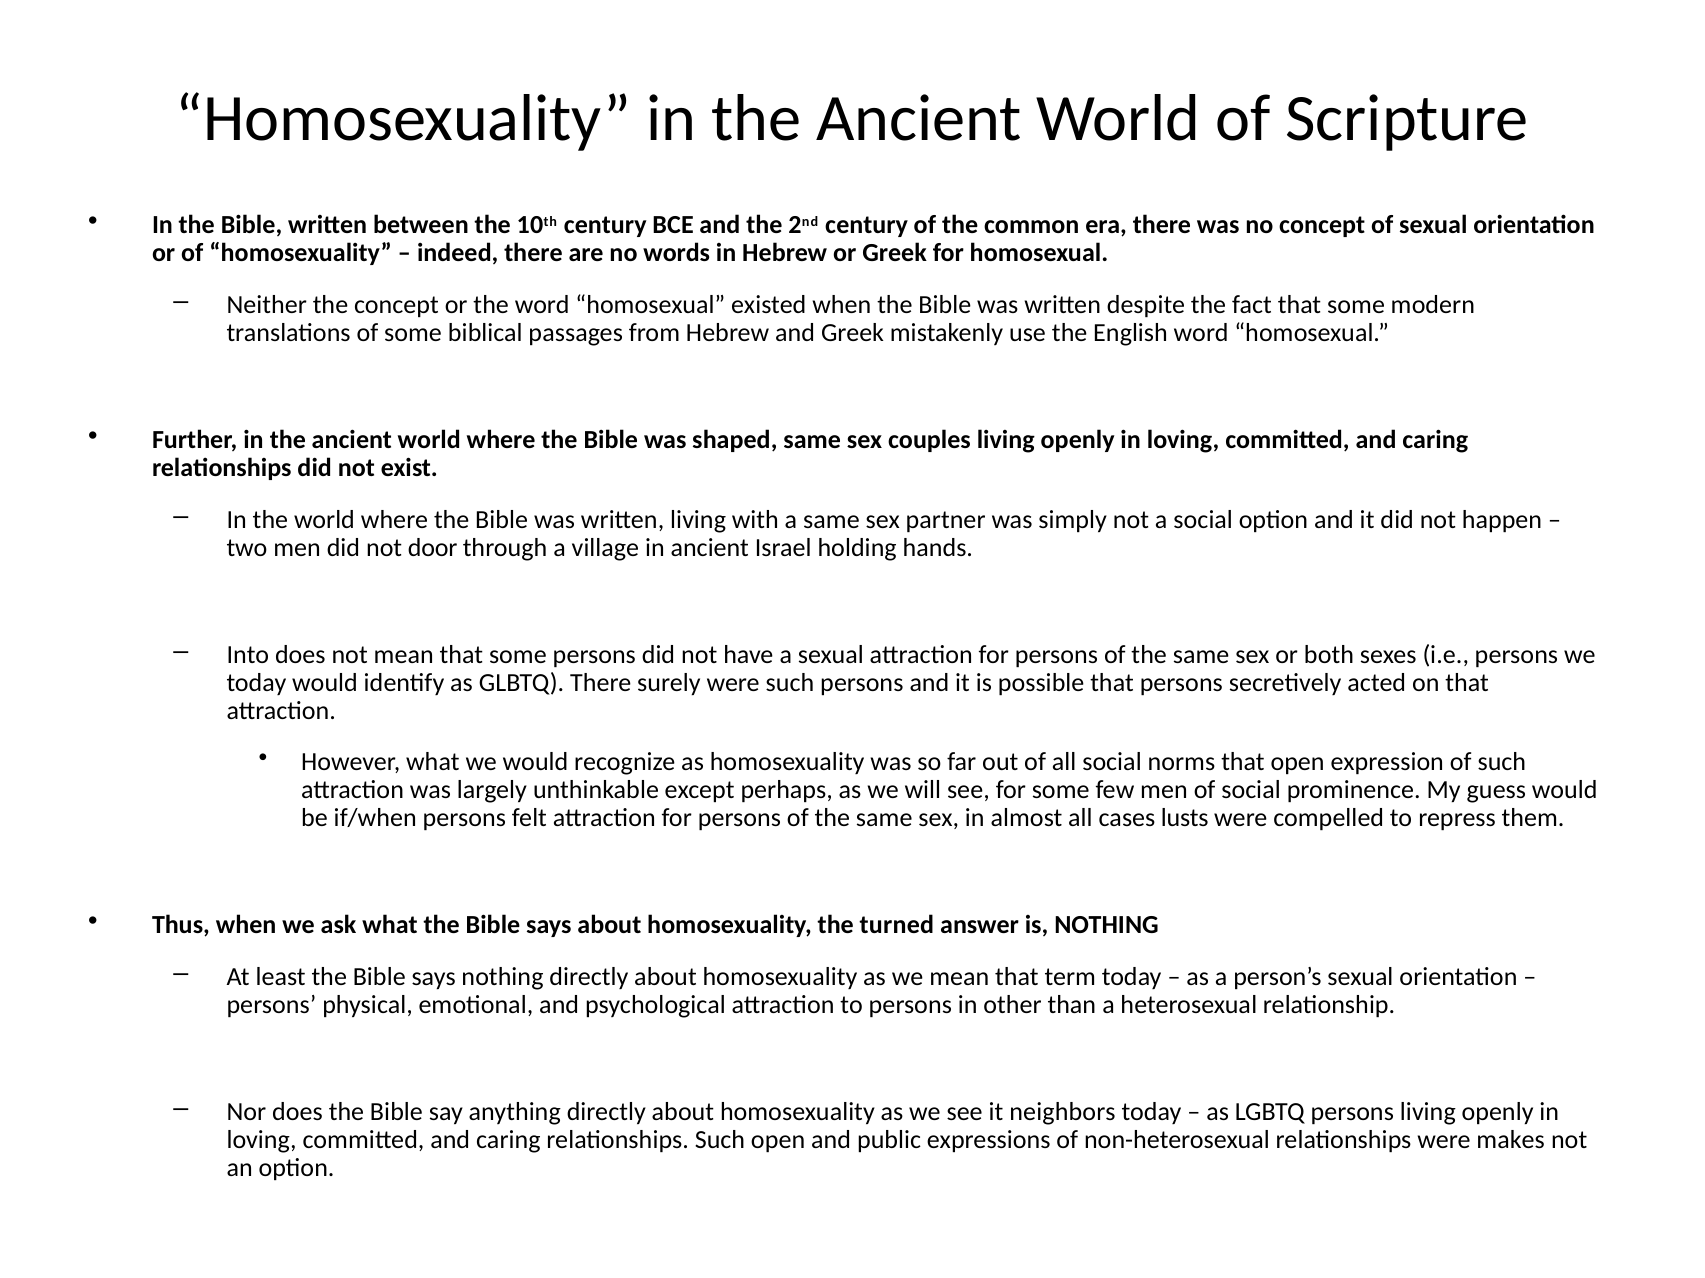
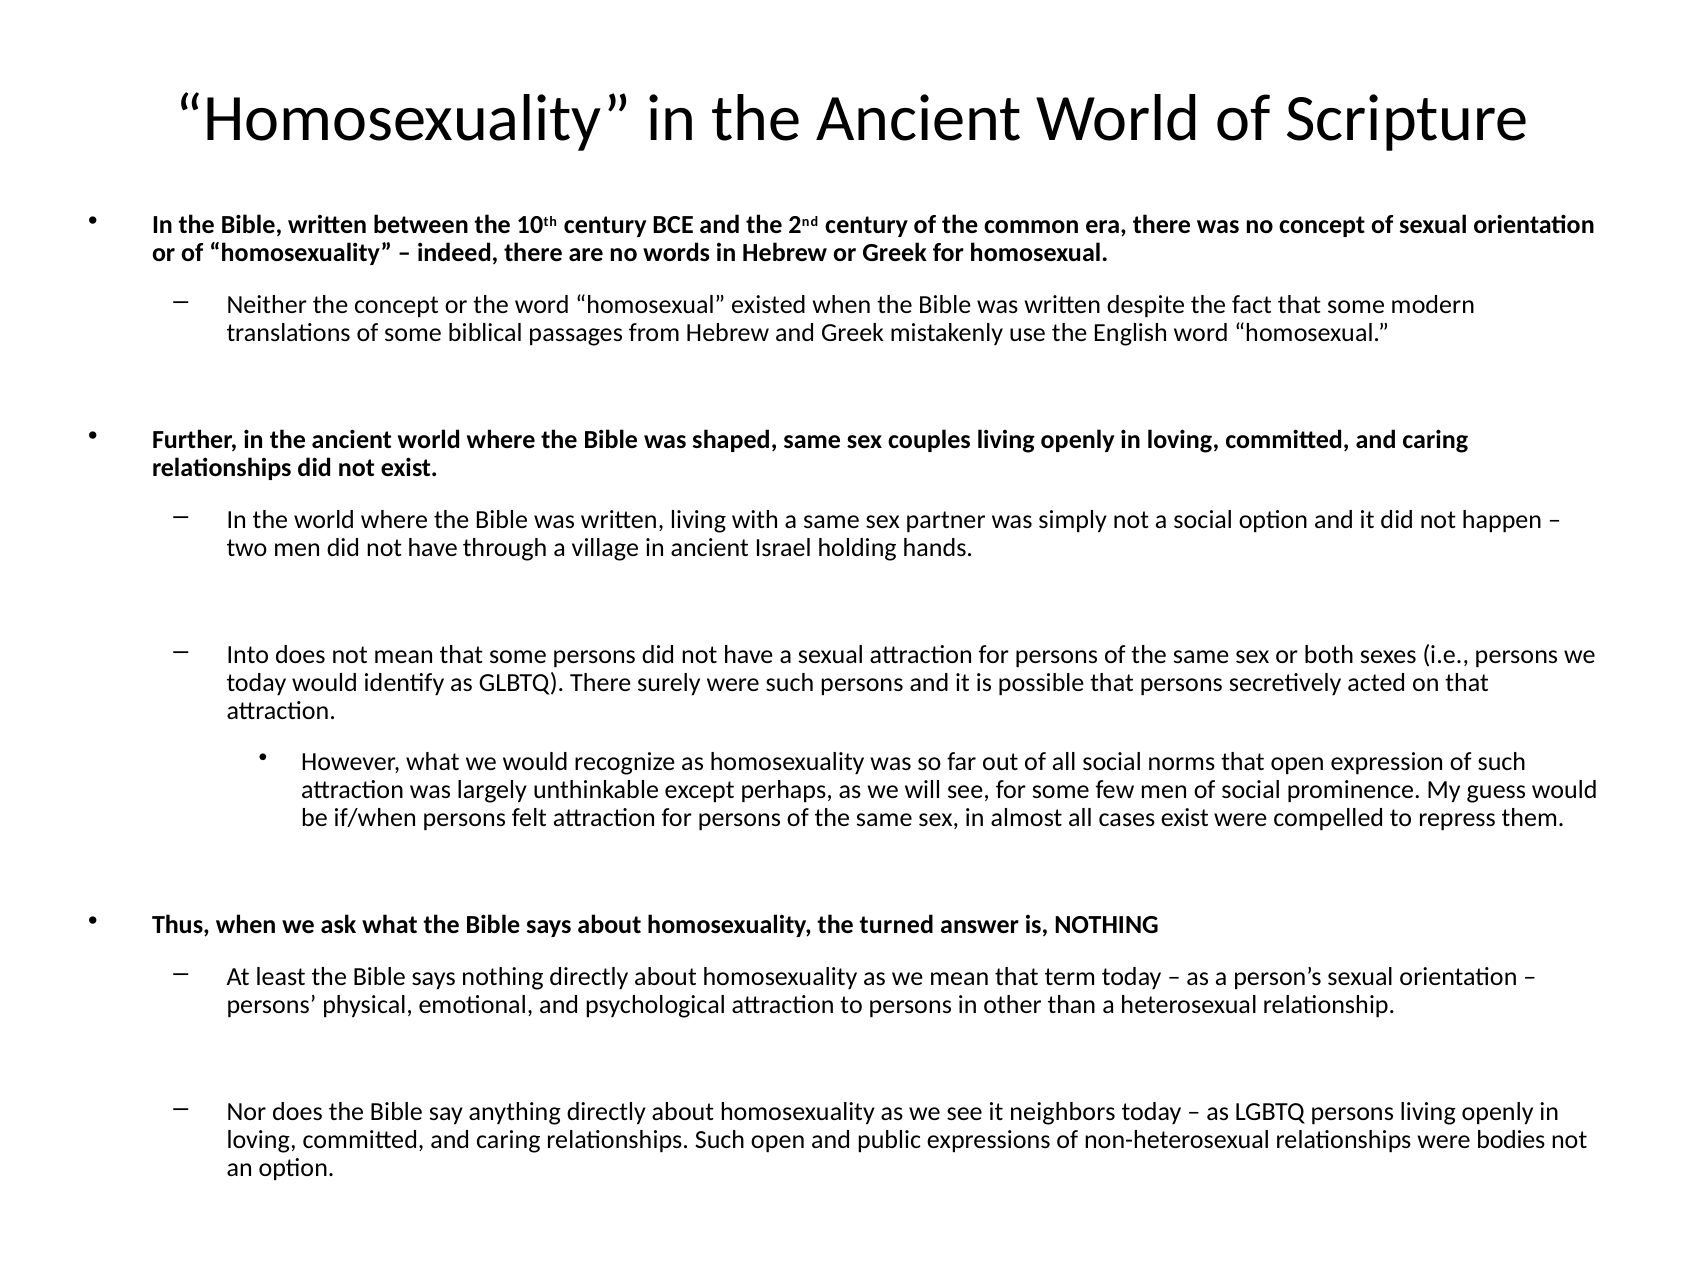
men did not door: door -> have
cases lusts: lusts -> exist
makes: makes -> bodies
